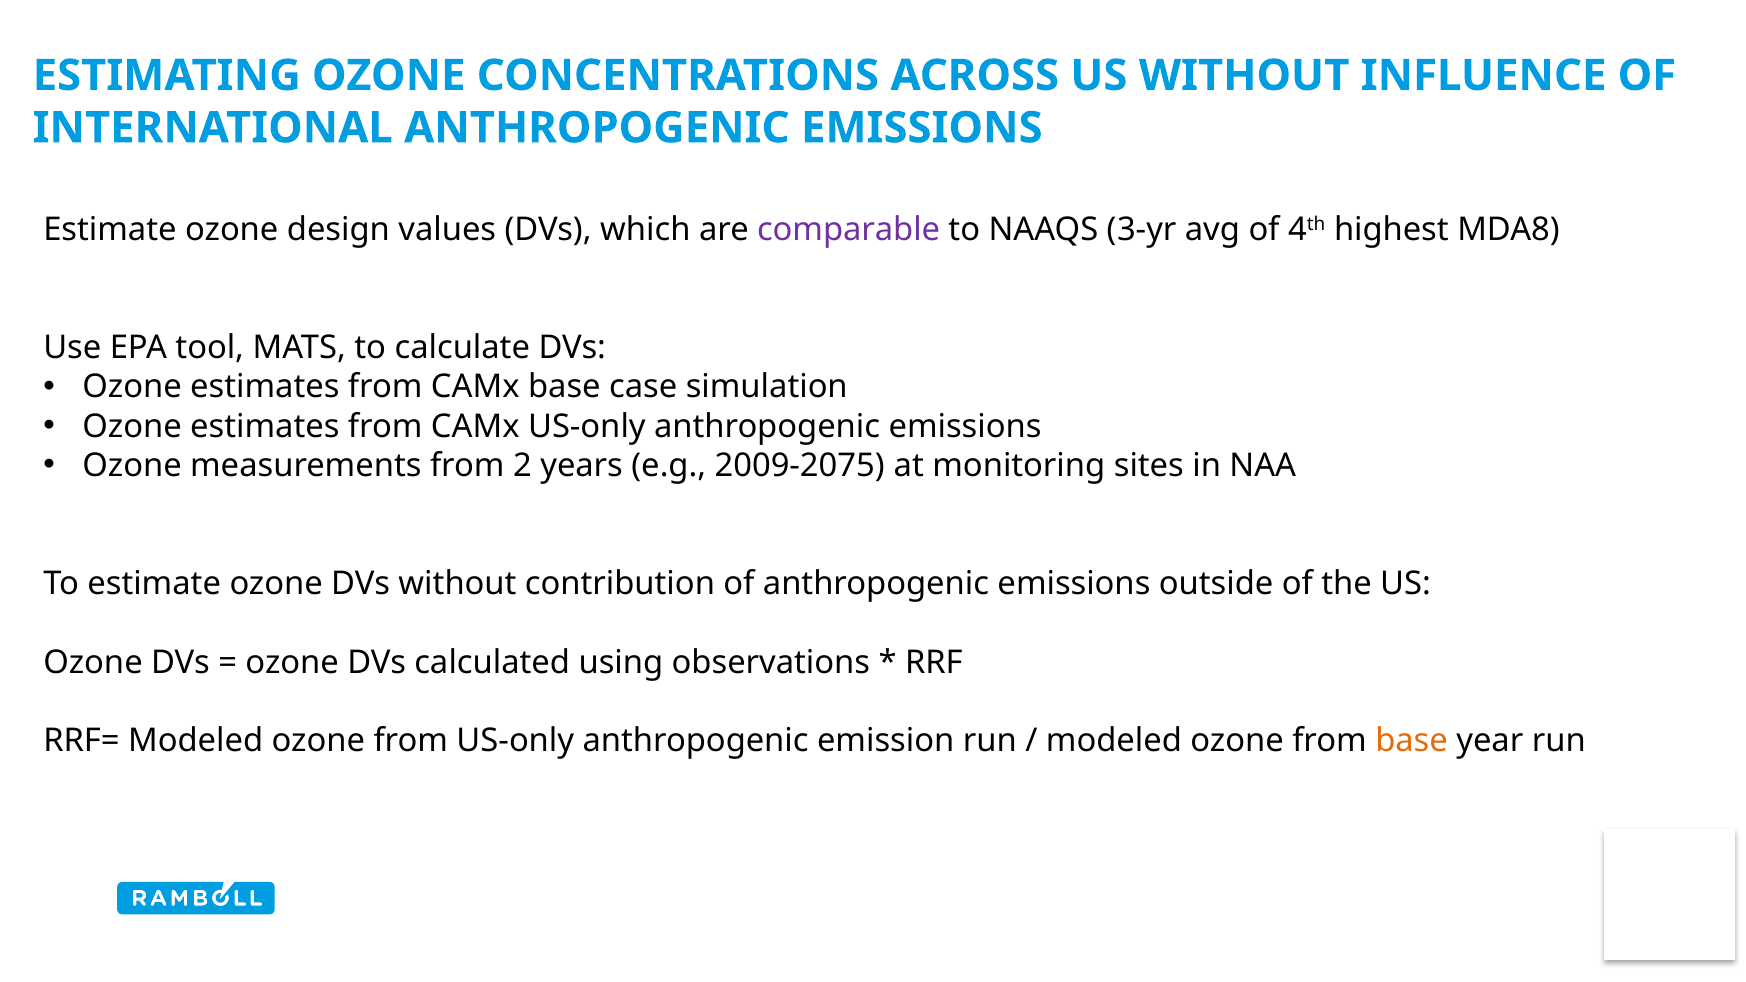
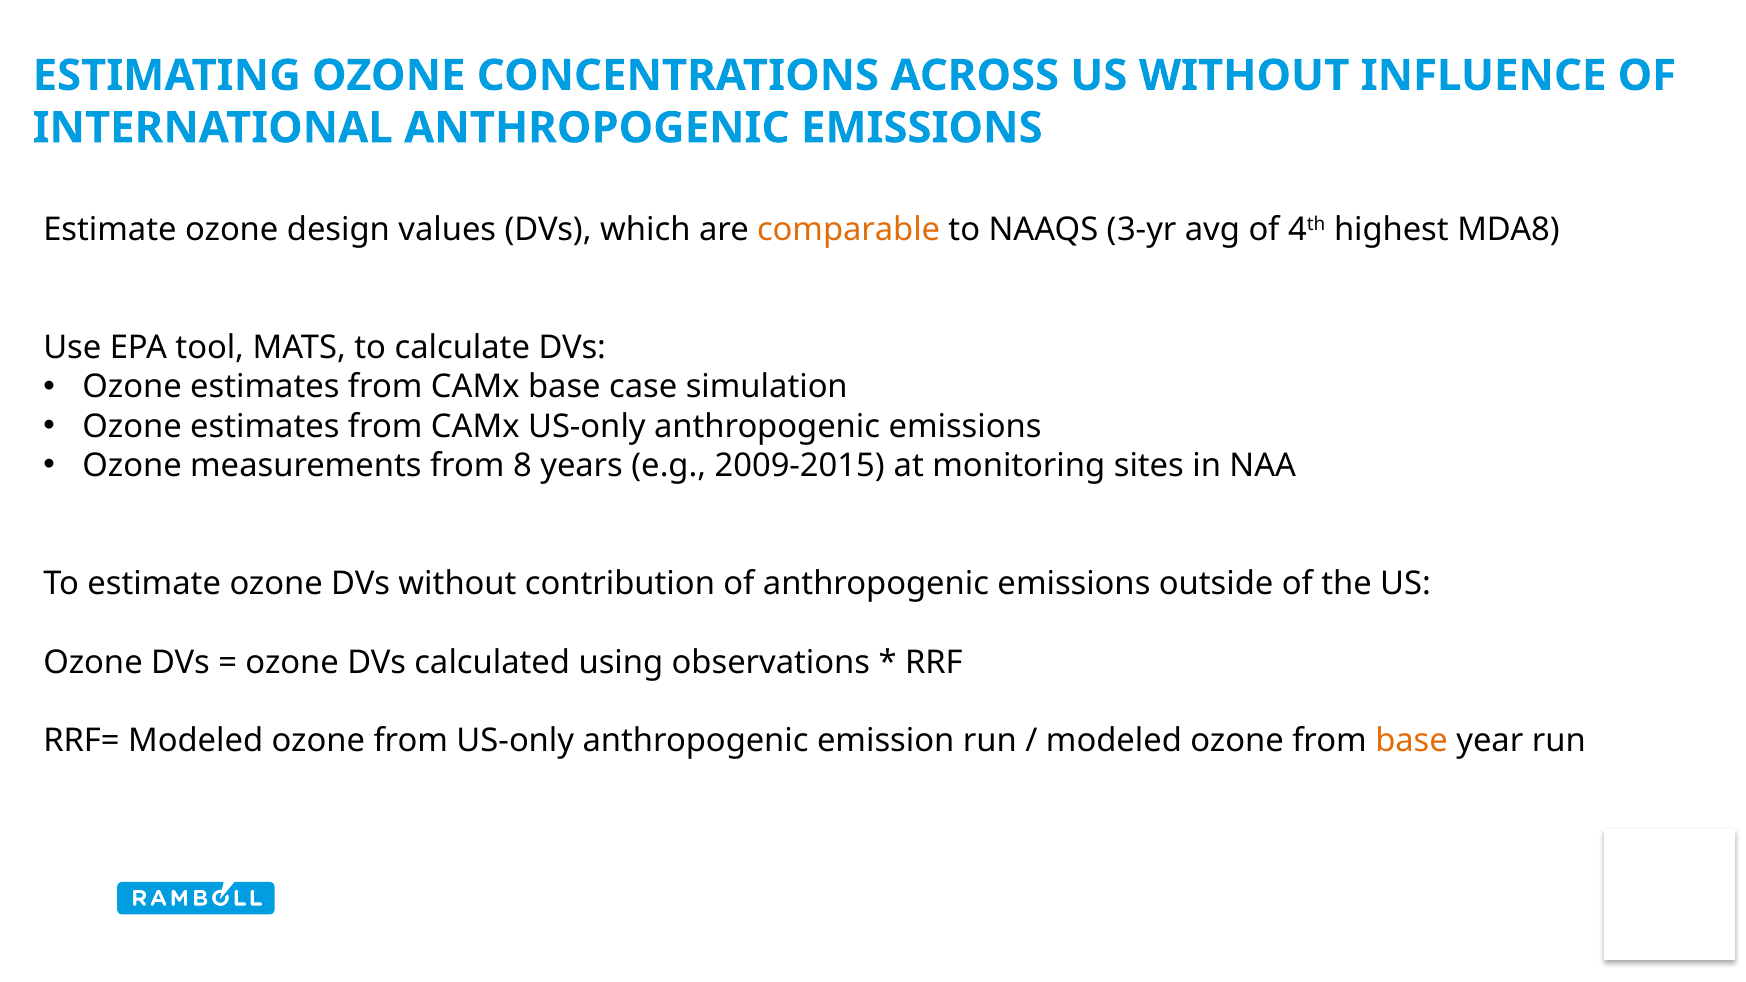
comparable colour: purple -> orange
2: 2 -> 8
2009-2075: 2009-2075 -> 2009-2015
